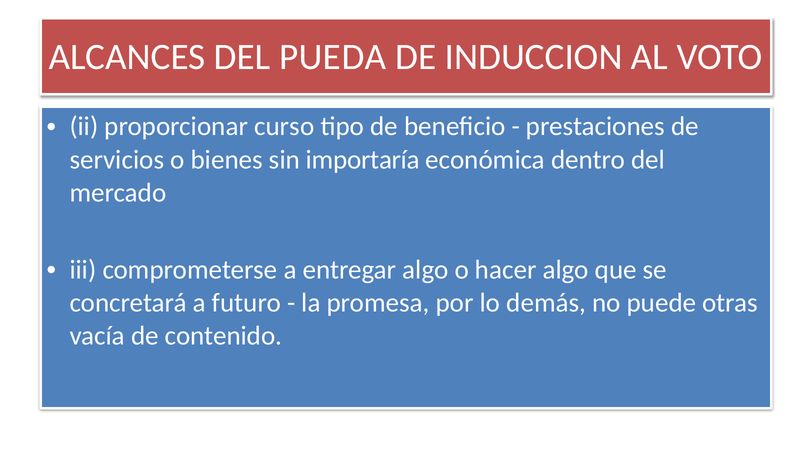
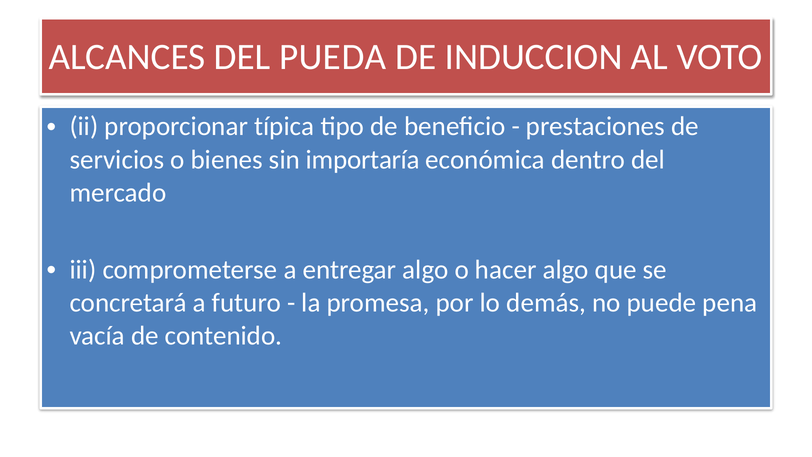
curso: curso -> típica
otras: otras -> pena
